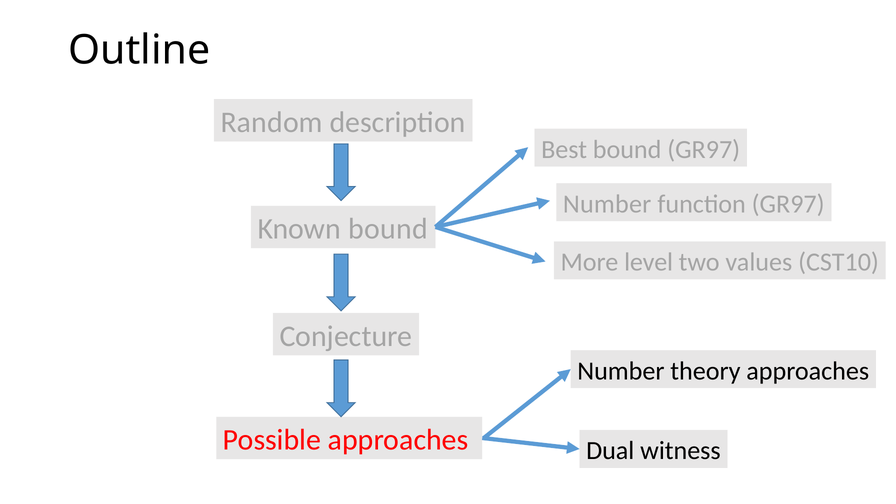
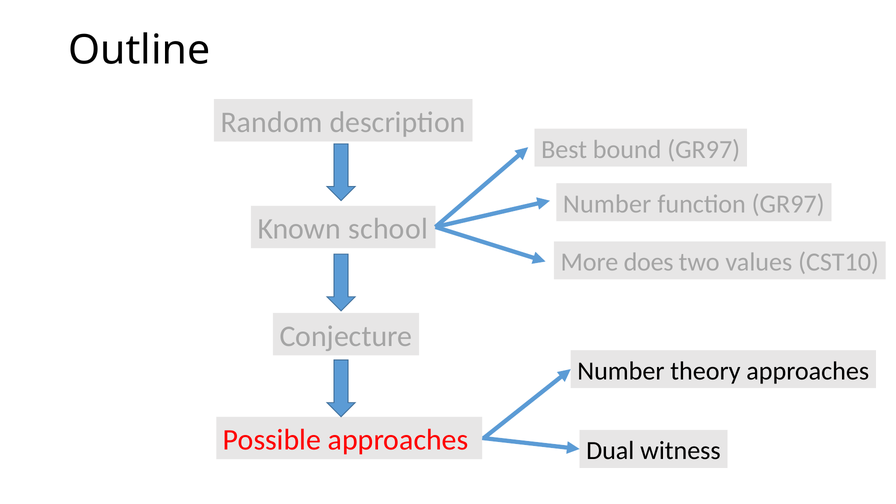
Known bound: bound -> school
level: level -> does
